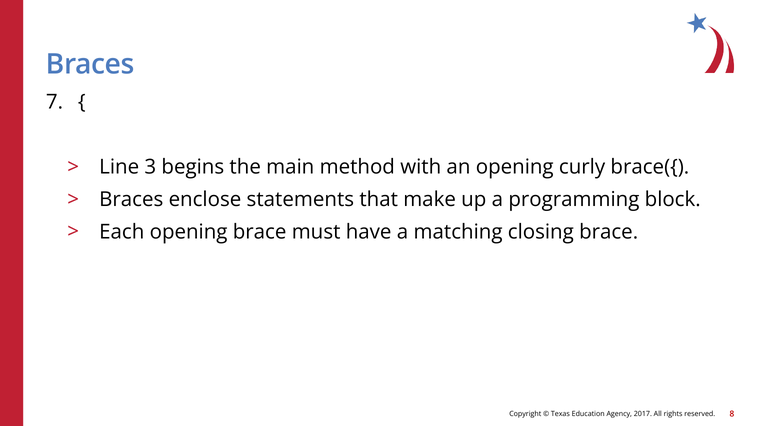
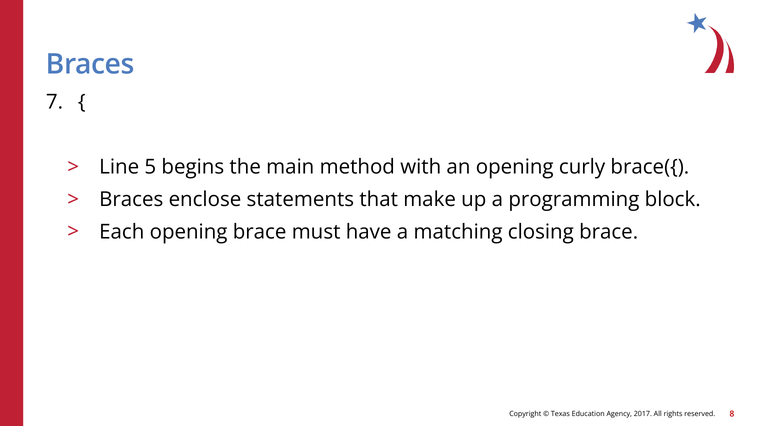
3: 3 -> 5
